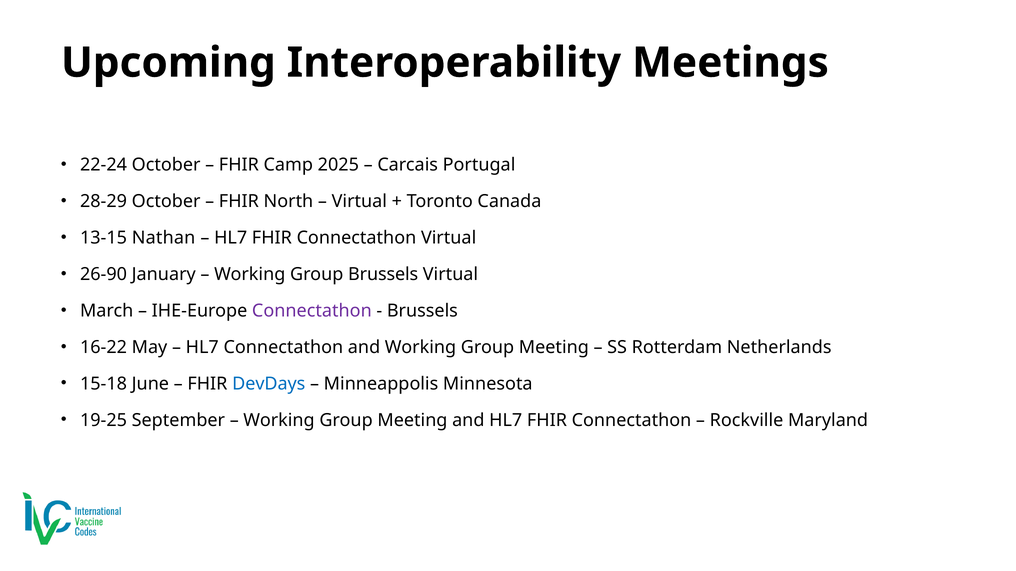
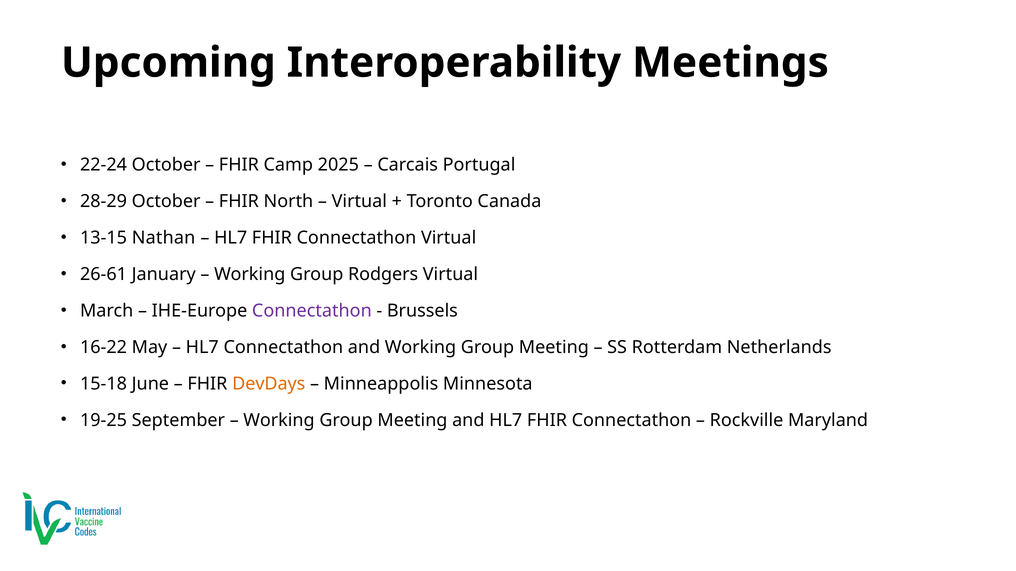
26-90: 26-90 -> 26-61
Group Brussels: Brussels -> Rodgers
DevDays colour: blue -> orange
